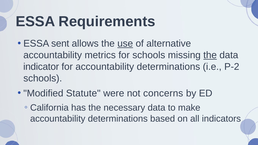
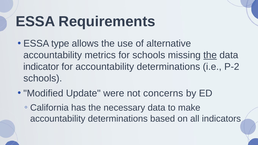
sent: sent -> type
use underline: present -> none
Statute: Statute -> Update
